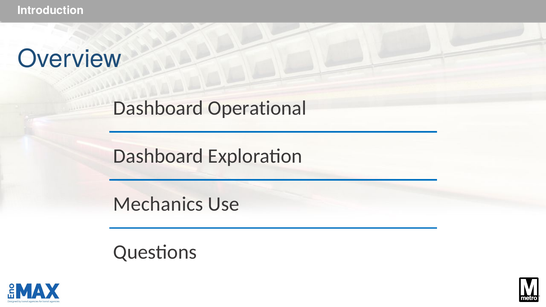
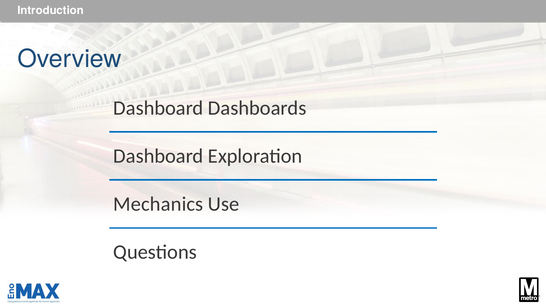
Operational: Operational -> Dashboards
